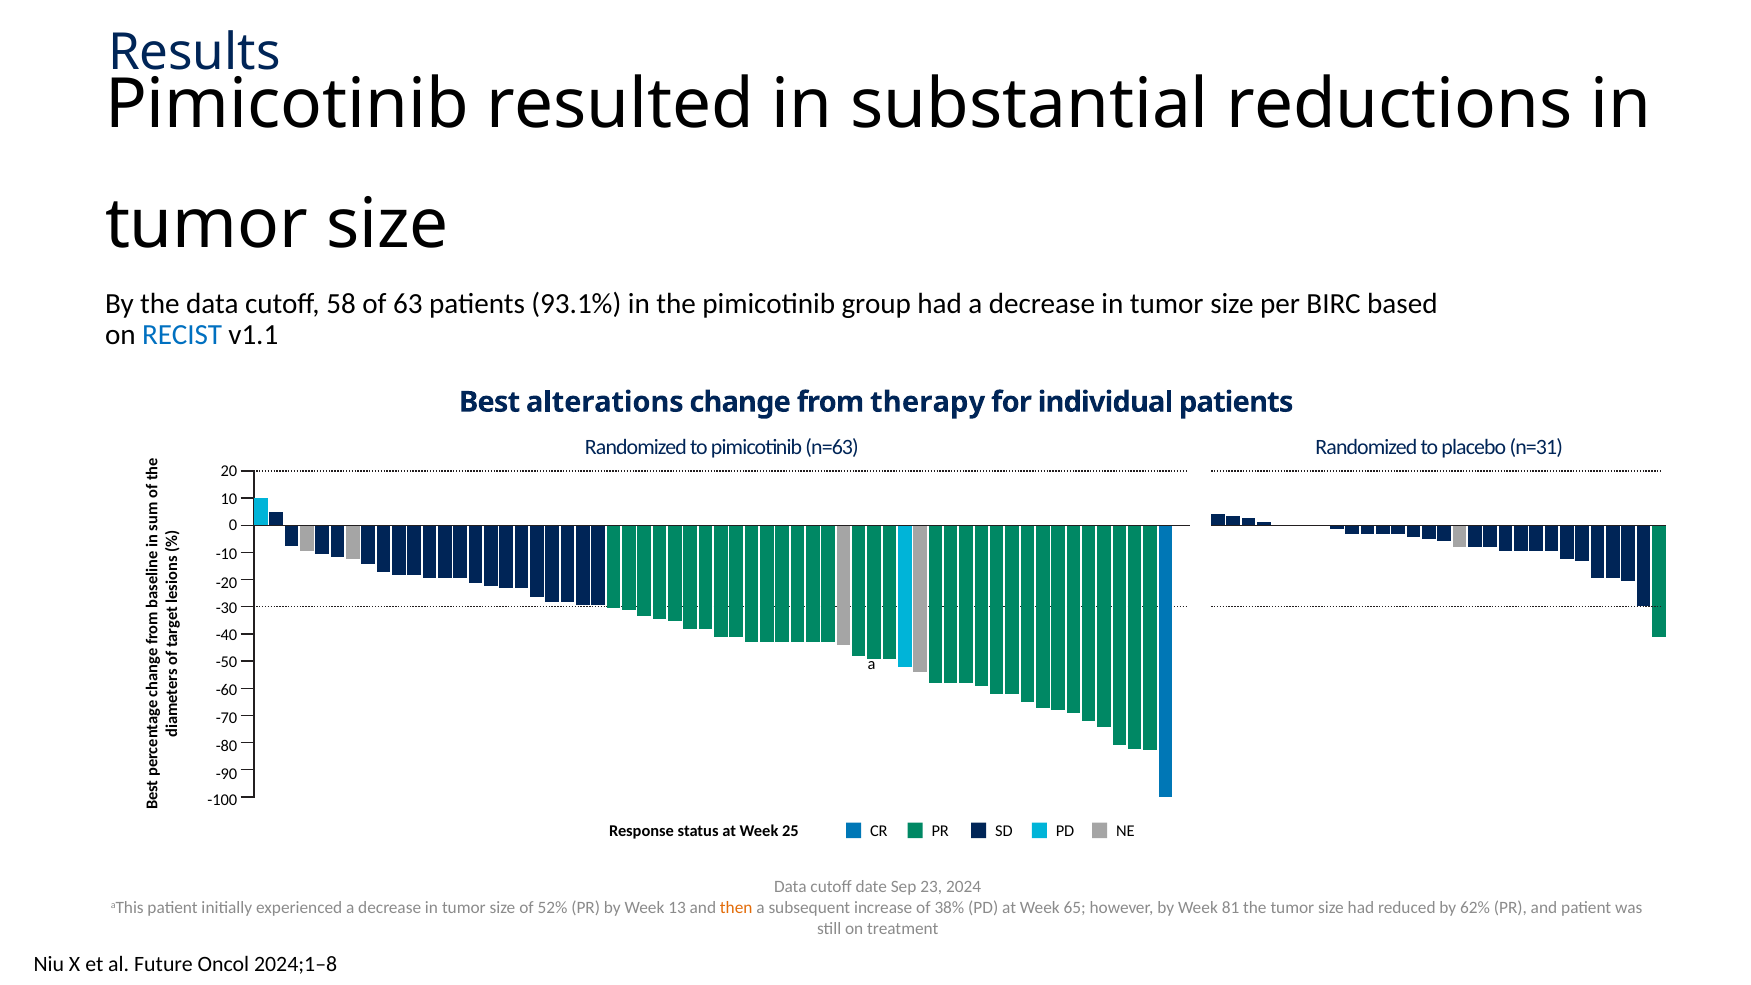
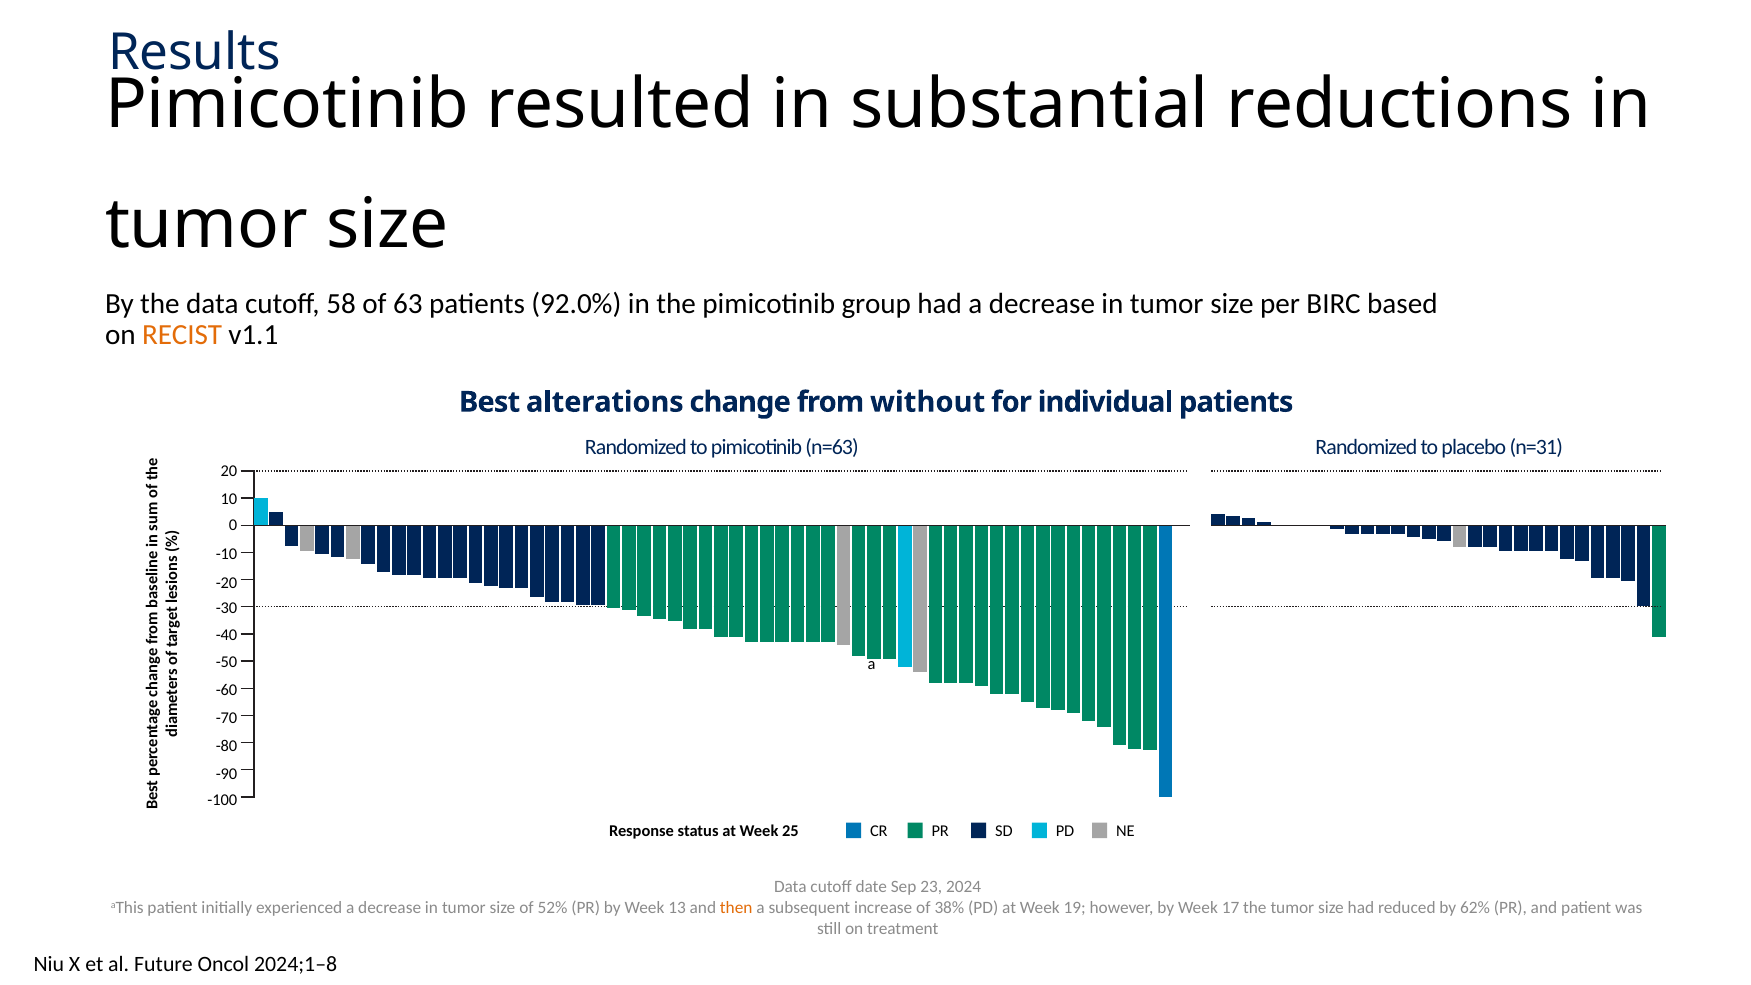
93.1%: 93.1% -> 92.0%
RECIST colour: blue -> orange
therapy: therapy -> without
65: 65 -> 19
81: 81 -> 17
